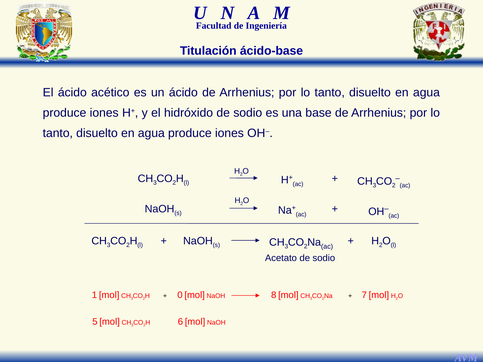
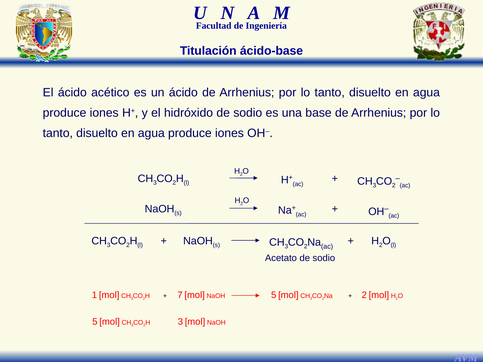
0: 0 -> 7
NaOH 8: 8 -> 5
7 at (364, 295): 7 -> 2
6 at (180, 322): 6 -> 3
